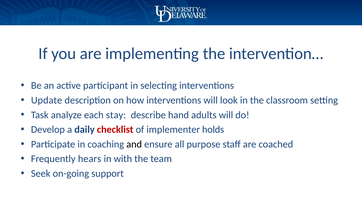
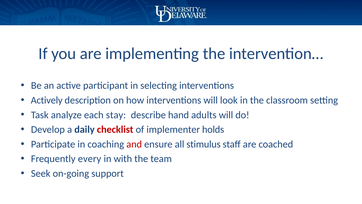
Update: Update -> Actively
and colour: black -> red
purpose: purpose -> stimulus
hears: hears -> every
